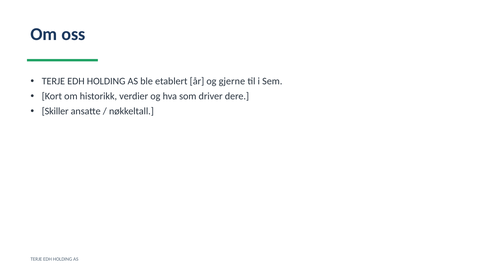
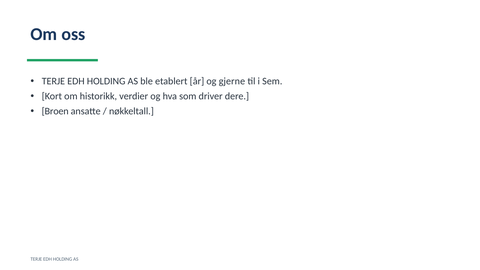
Skiller: Skiller -> Broen
